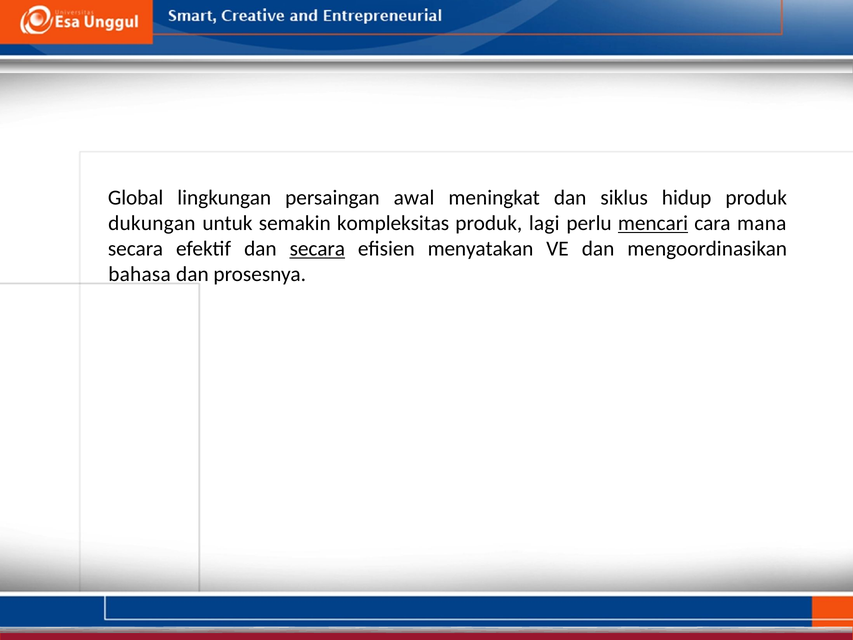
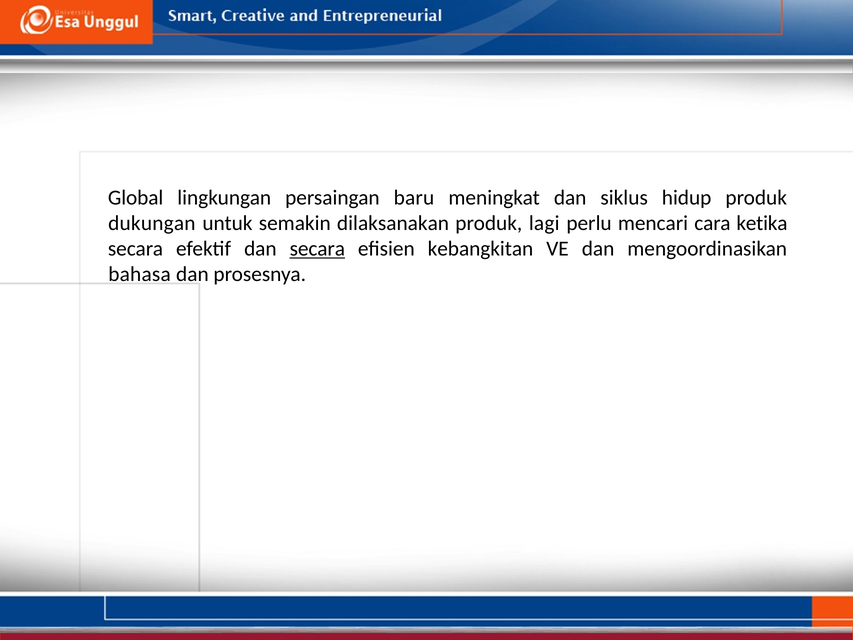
awal: awal -> baru
kompleksitas: kompleksitas -> dilaksanakan
mencari underline: present -> none
mana: mana -> ketika
menyatakan: menyatakan -> kebangkitan
